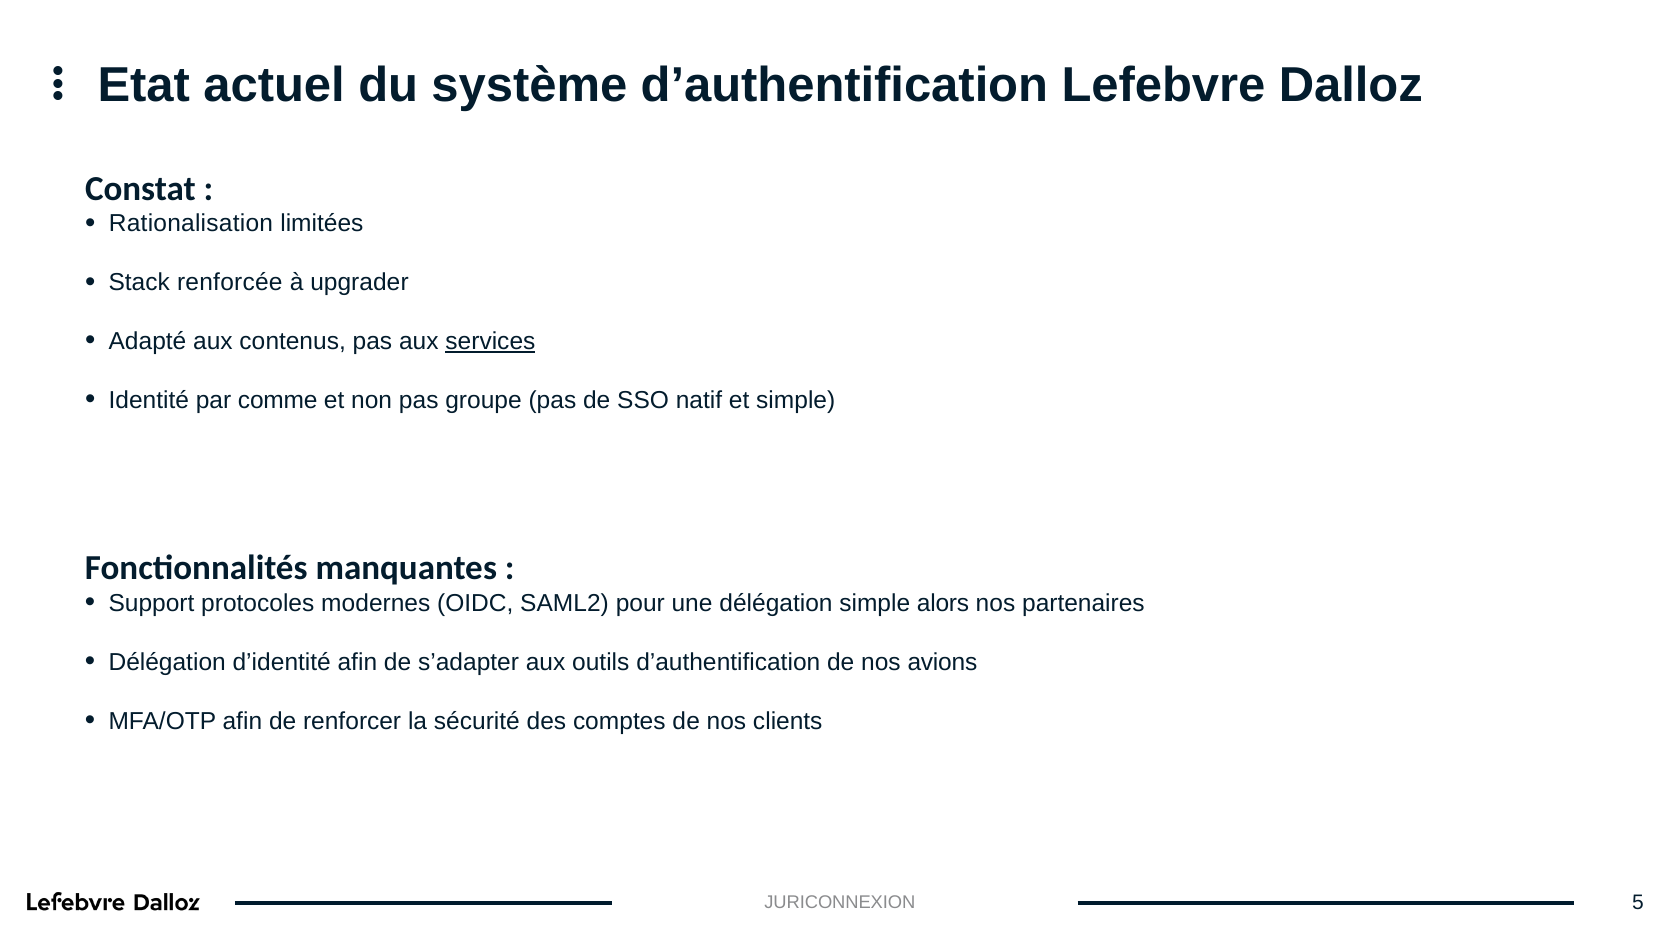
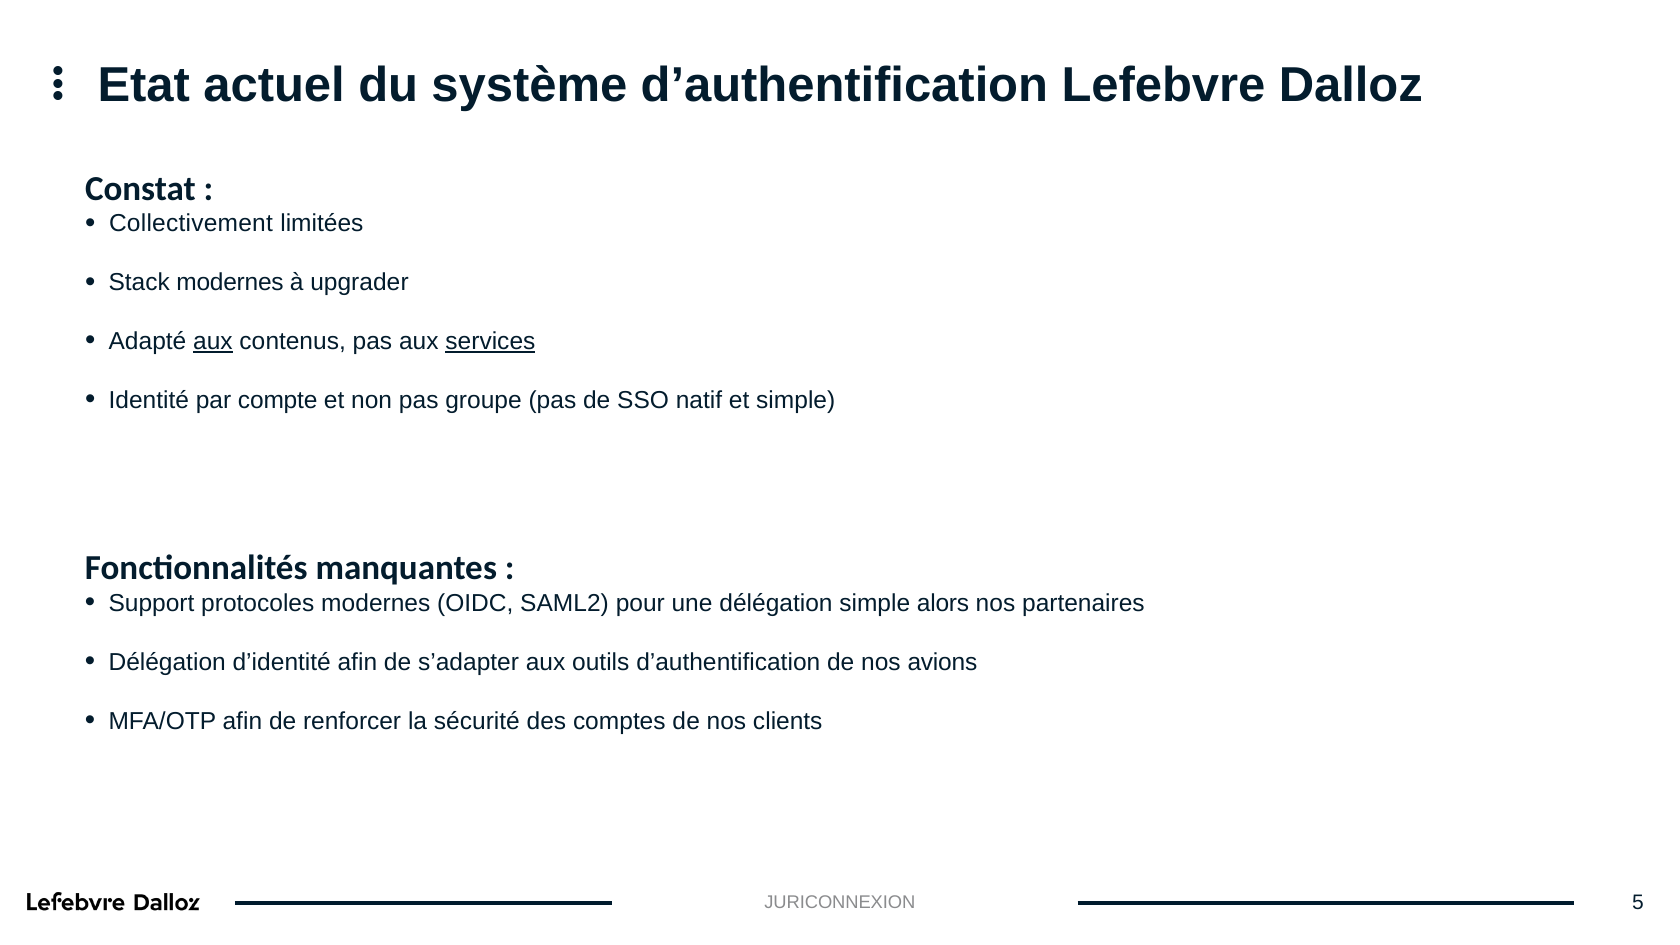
Rationalisation: Rationalisation -> Collectivement
Stack renforcée: renforcée -> modernes
aux at (213, 341) underline: none -> present
comme: comme -> compte
